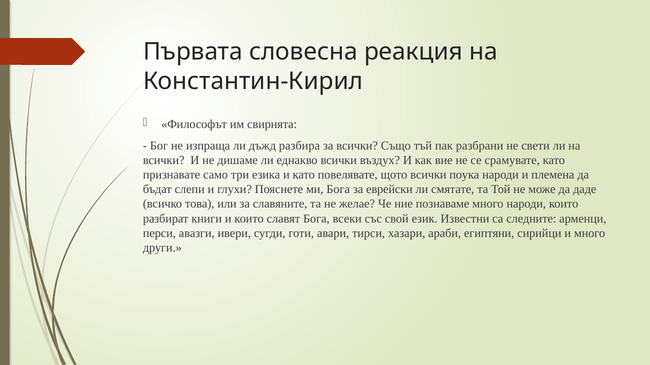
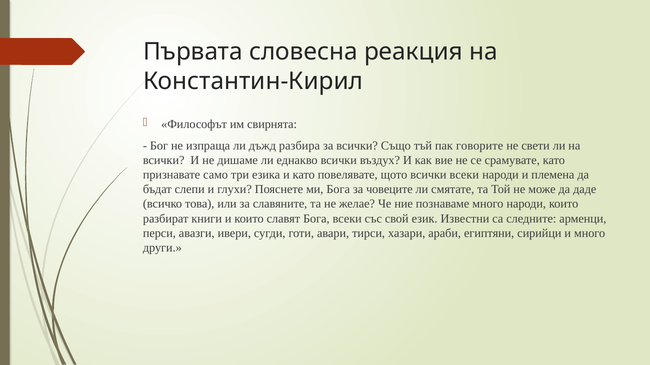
разбрани: разбрани -> говорите
всички поука: поука -> всеки
еврейски: еврейски -> човеците
